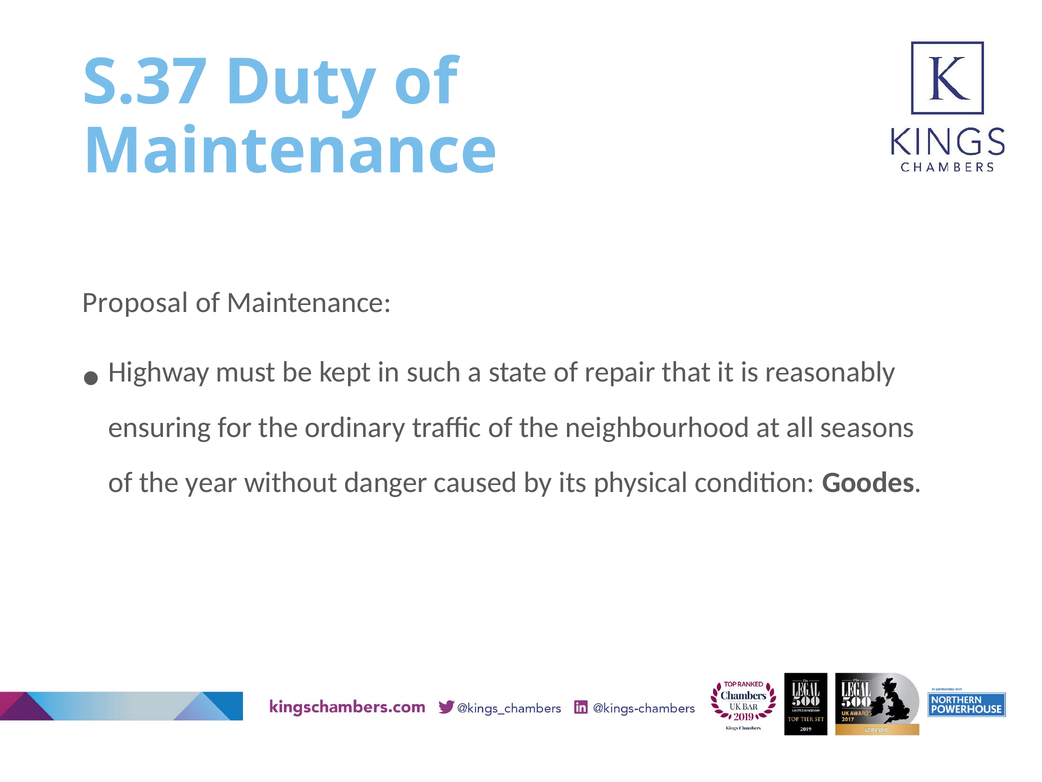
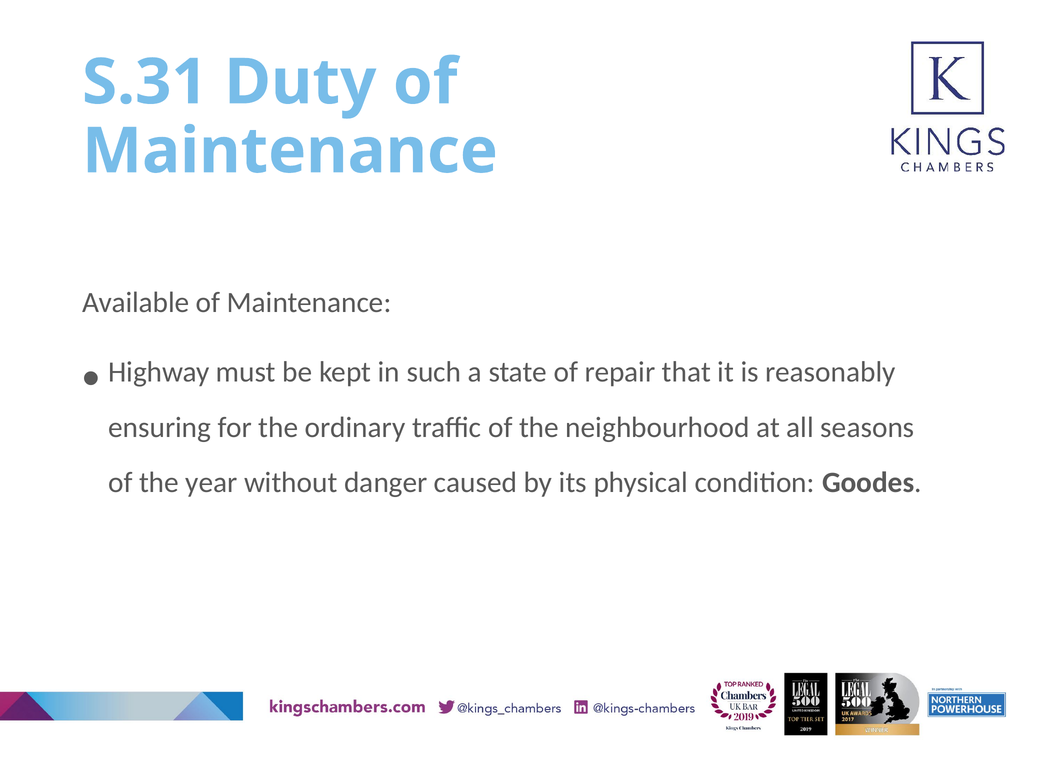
S.37: S.37 -> S.31
Proposal: Proposal -> Available
